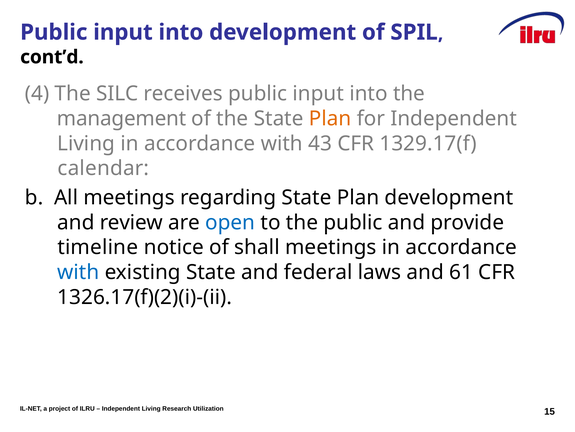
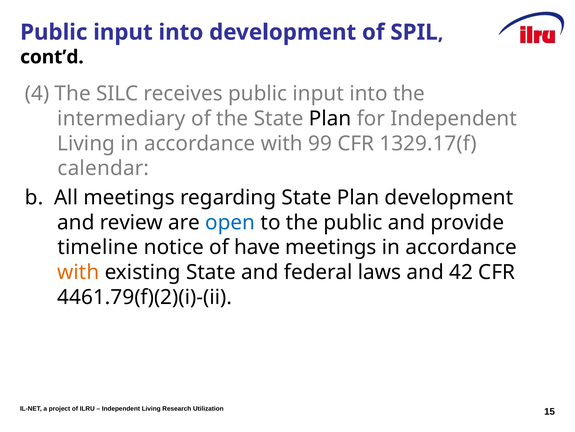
management: management -> intermediary
Plan at (330, 118) colour: orange -> black
43: 43 -> 99
shall: shall -> have
with at (78, 272) colour: blue -> orange
61: 61 -> 42
1326.17(f)(2)(i)-(ii: 1326.17(f)(2)(i)-(ii -> 4461.79(f)(2)(i)-(ii
